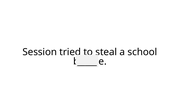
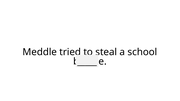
Session: Session -> Meddle
